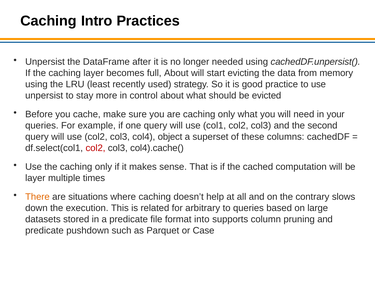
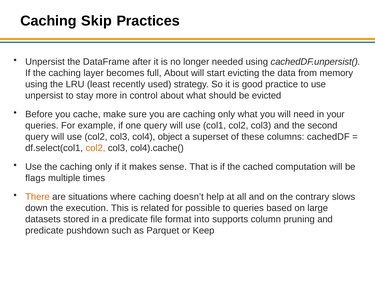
Intro: Intro -> Skip
col2 at (95, 148) colour: red -> orange
layer at (35, 178): layer -> flags
arbitrary: arbitrary -> possible
Case: Case -> Keep
